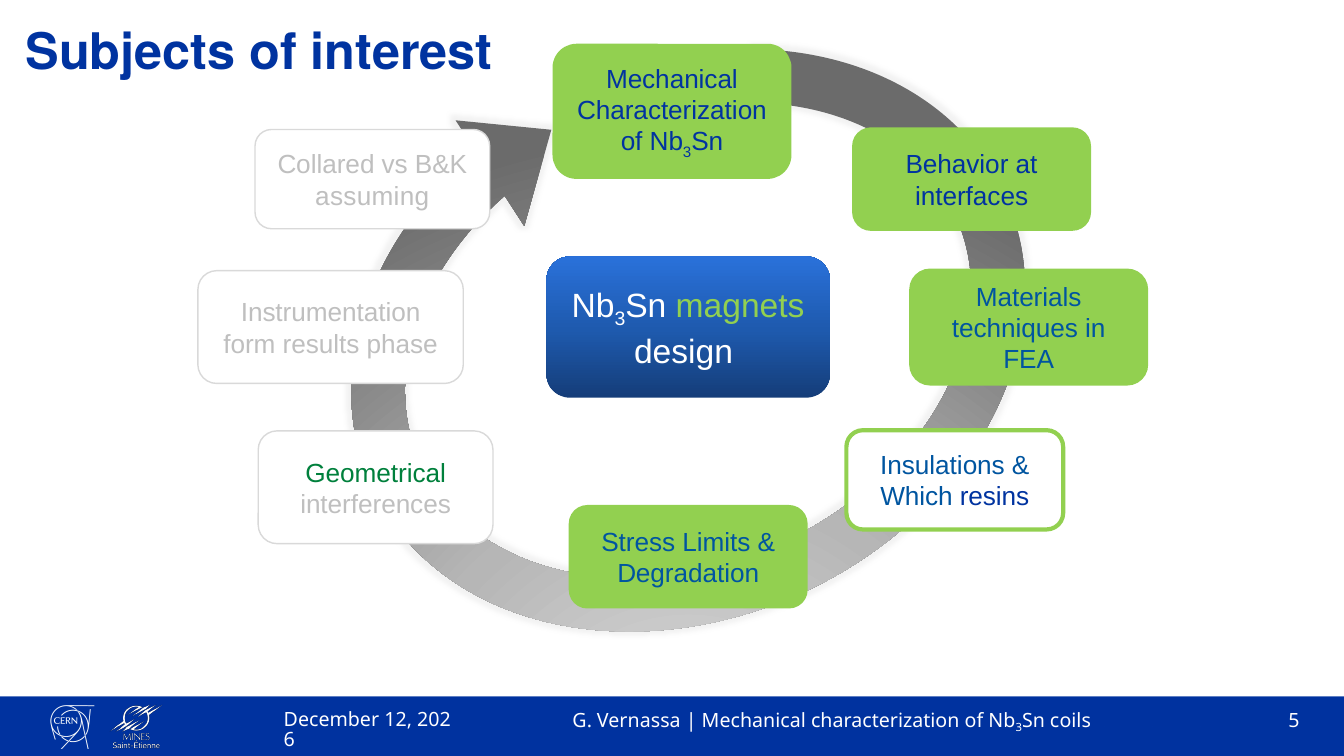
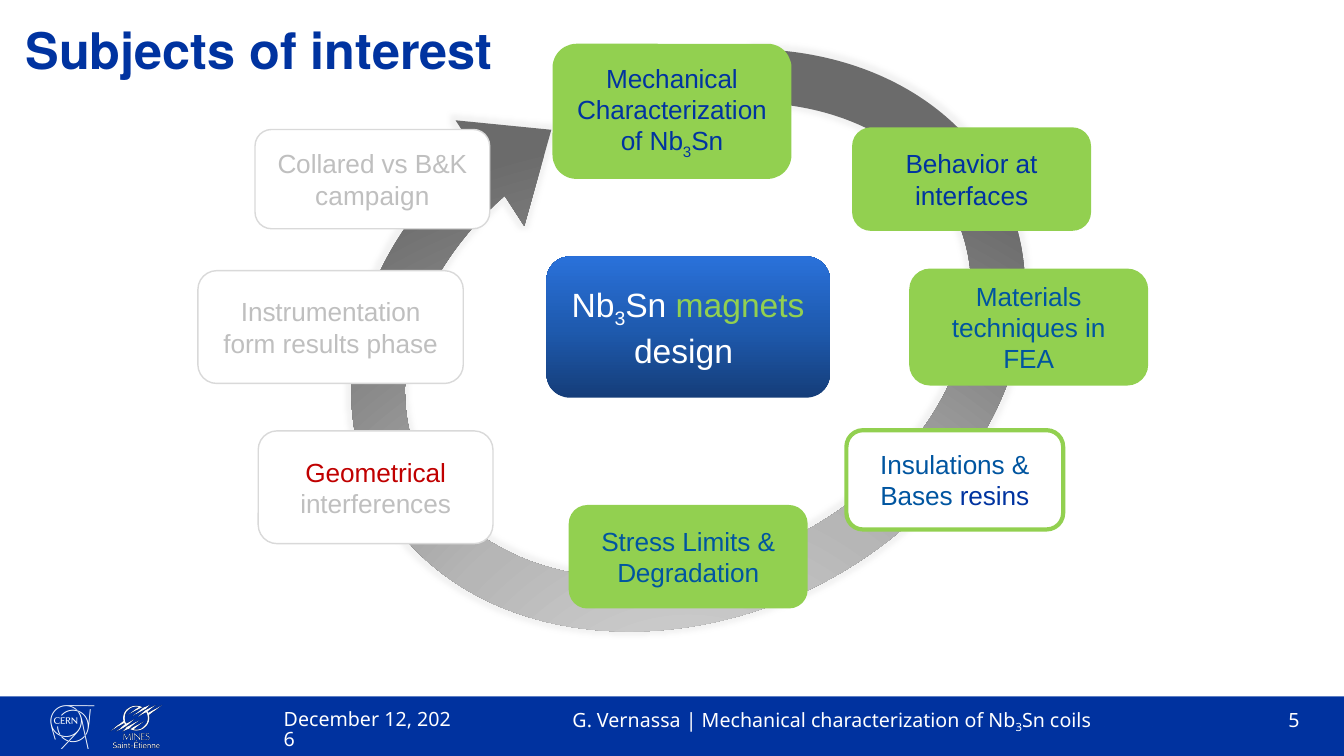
assuming: assuming -> campaign
Geometrical colour: green -> red
Which: Which -> Bases
